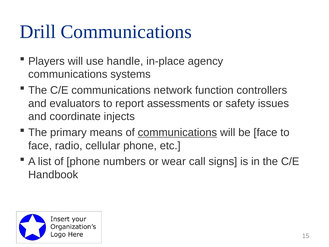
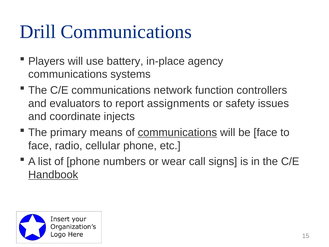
handle: handle -> battery
assessments: assessments -> assignments
Handbook underline: none -> present
